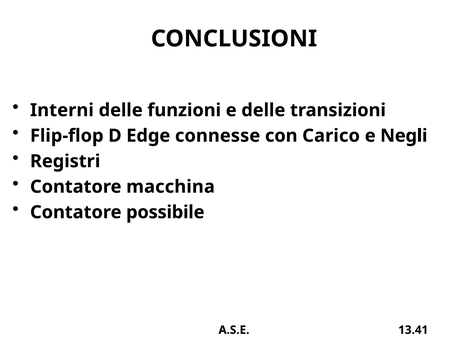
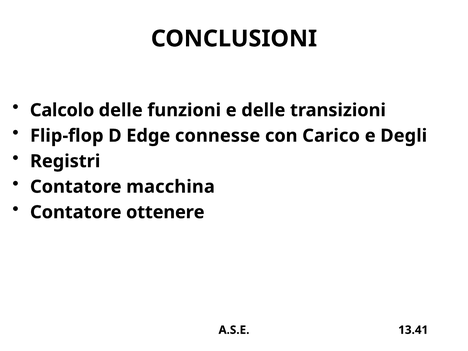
Interni: Interni -> Calcolo
Negli: Negli -> Degli
possibile: possibile -> ottenere
